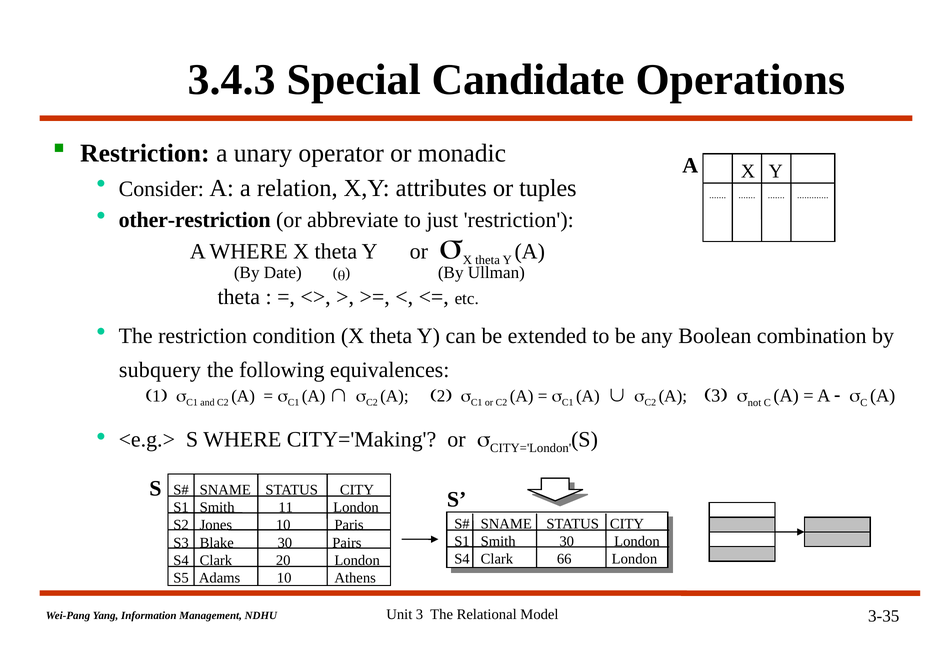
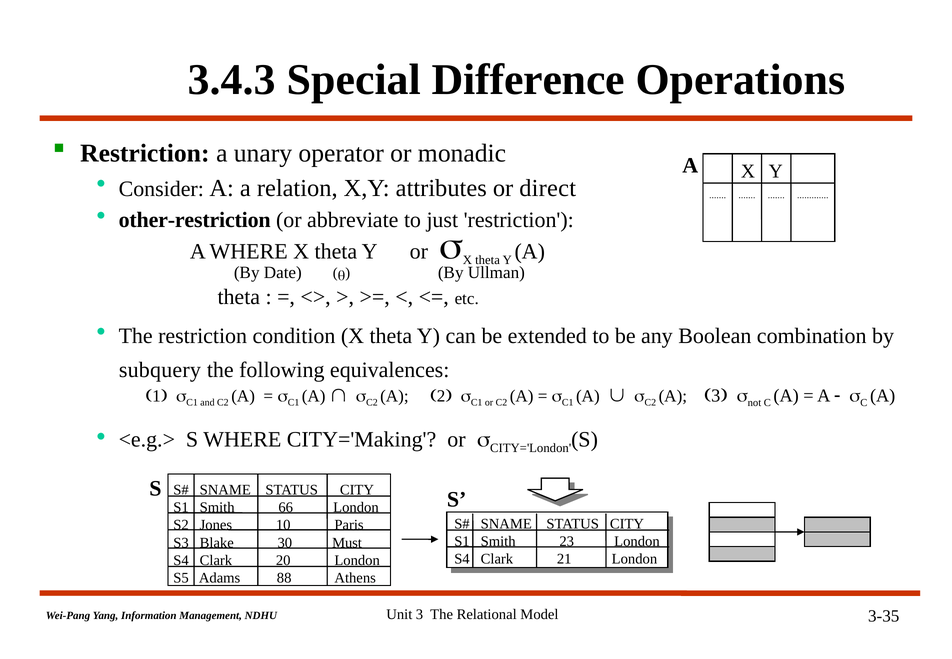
Candidate: Candidate -> Difference
tuples: tuples -> direct
11: 11 -> 66
Smith 30: 30 -> 23
Pairs: Pairs -> Must
66: 66 -> 21
Adams 10: 10 -> 88
